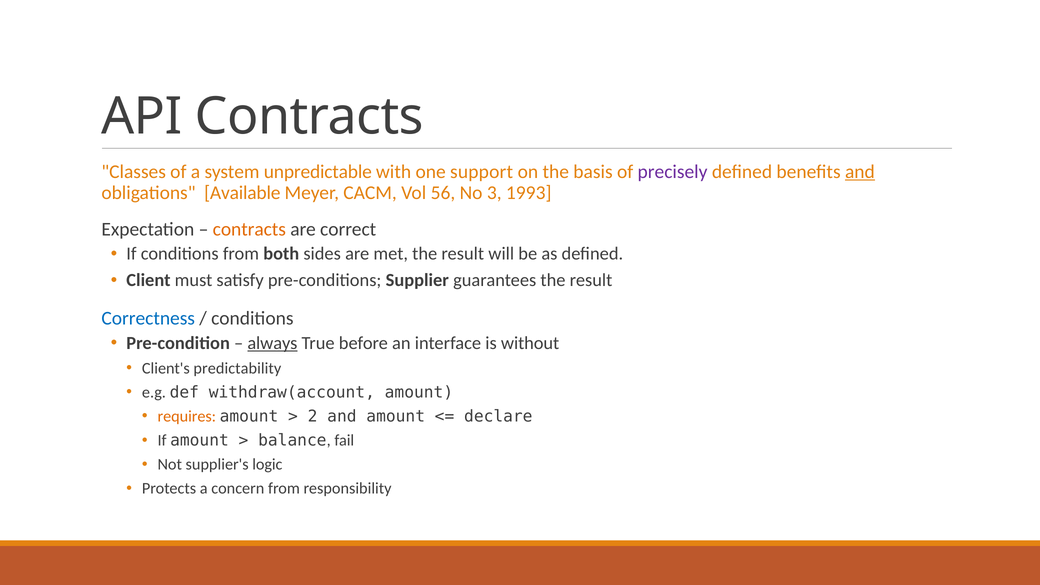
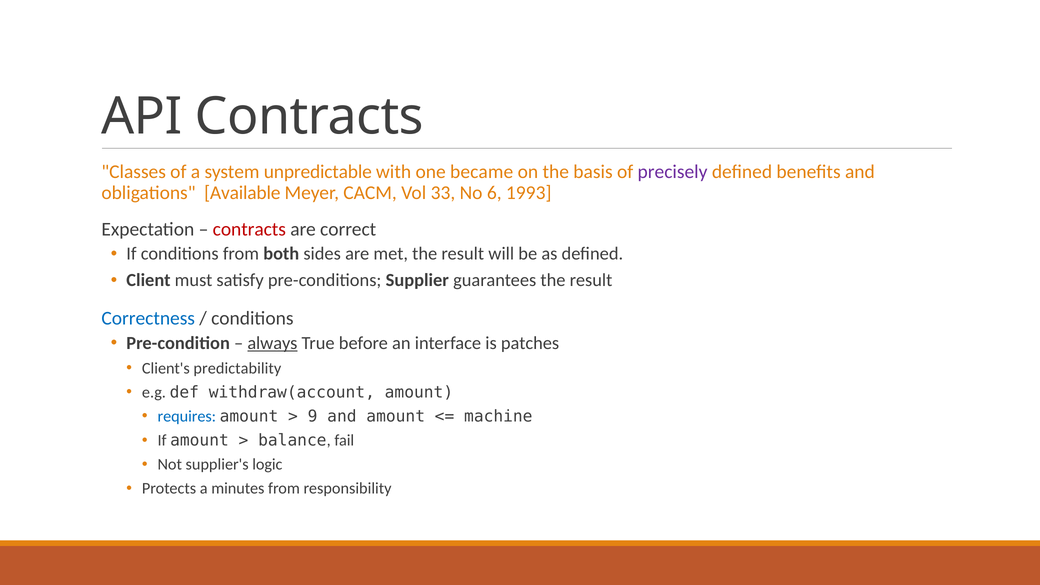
support: support -> became
and at (860, 172) underline: present -> none
56: 56 -> 33
3: 3 -> 6
contracts at (249, 229) colour: orange -> red
without: without -> patches
requires colour: orange -> blue
2: 2 -> 9
declare: declare -> machine
concern: concern -> minutes
